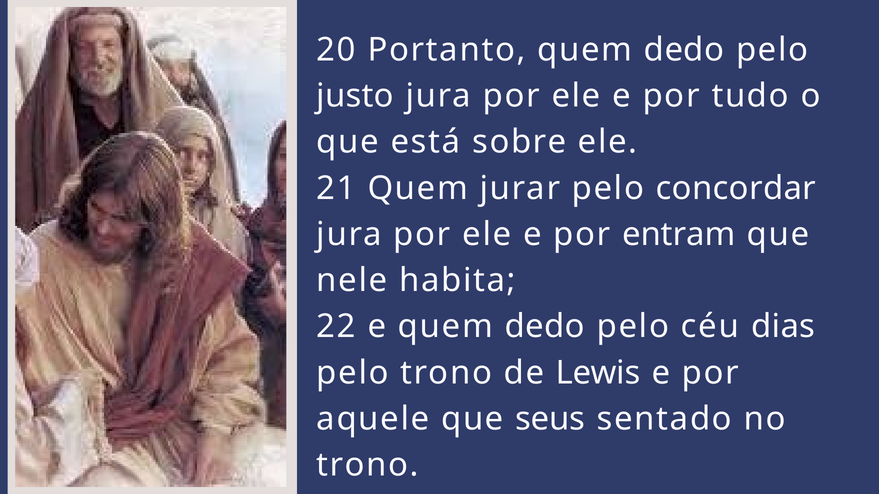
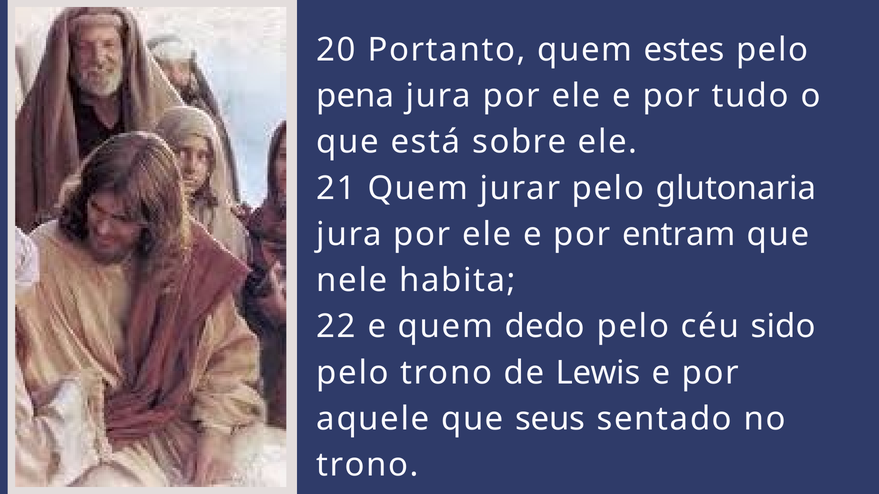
Portanto quem dedo: dedo -> estes
justo: justo -> pena
concordar: concordar -> glutonaria
dias: dias -> sido
